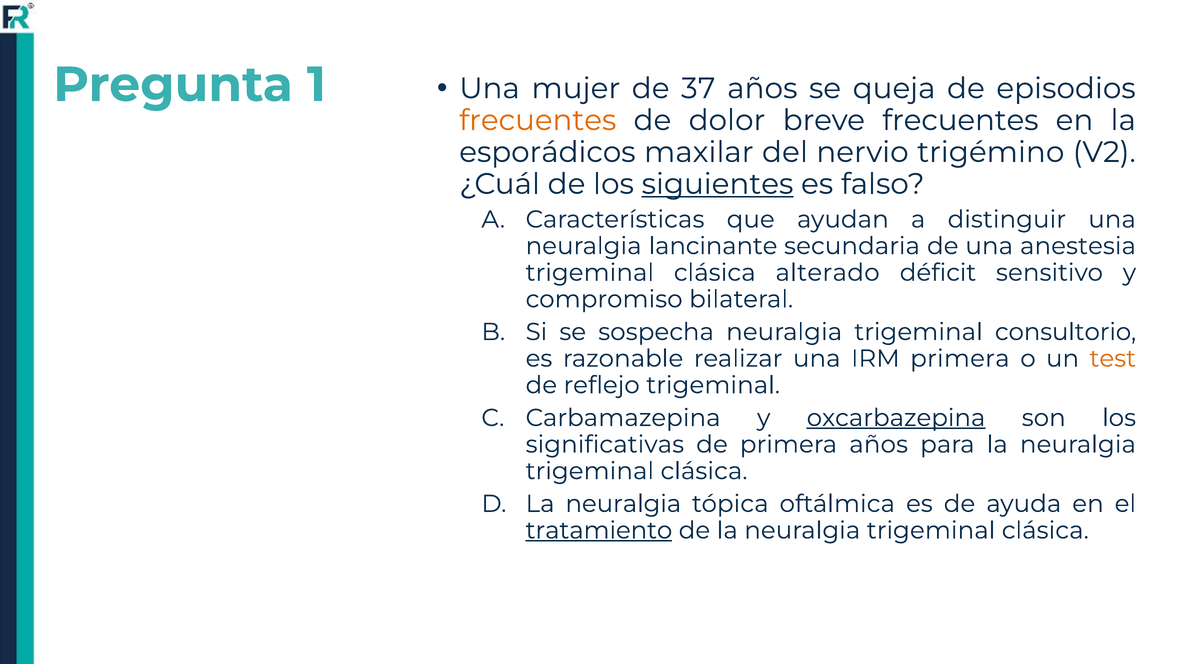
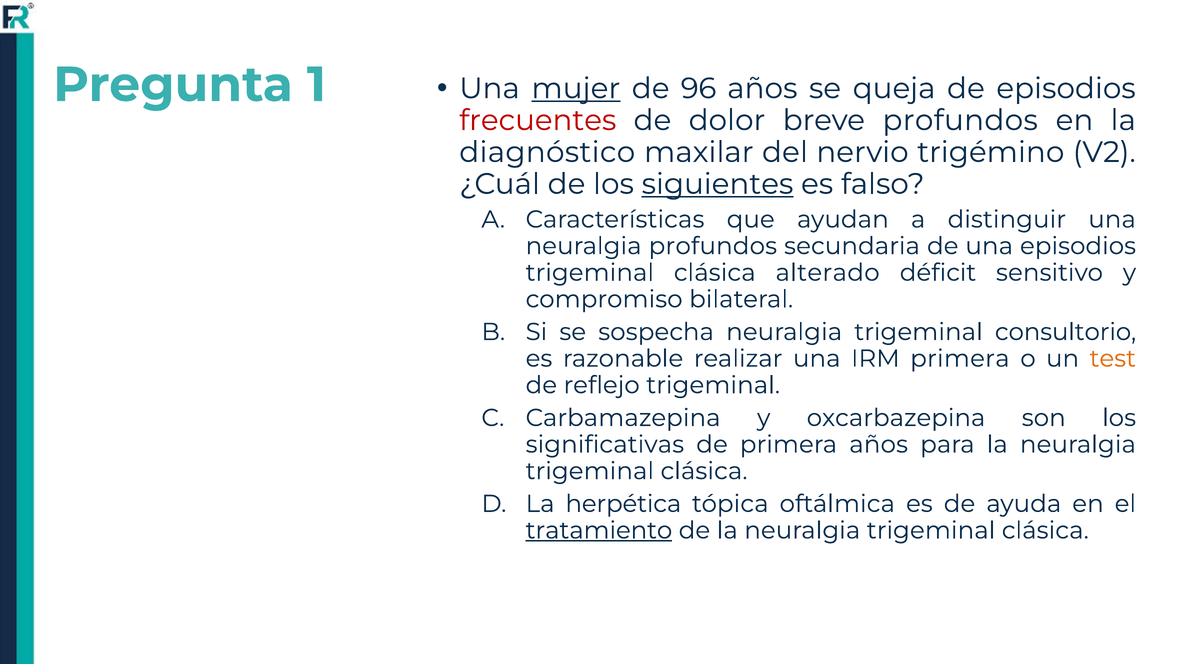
mujer underline: none -> present
37: 37 -> 96
frecuentes at (538, 120) colour: orange -> red
breve frecuentes: frecuentes -> profundos
esporádicos: esporádicos -> diagnóstico
neuralgia lancinante: lancinante -> profundos
una anestesia: anestesia -> episodios
oxcarbazepina underline: present -> none
neuralgia at (623, 504): neuralgia -> herpética
